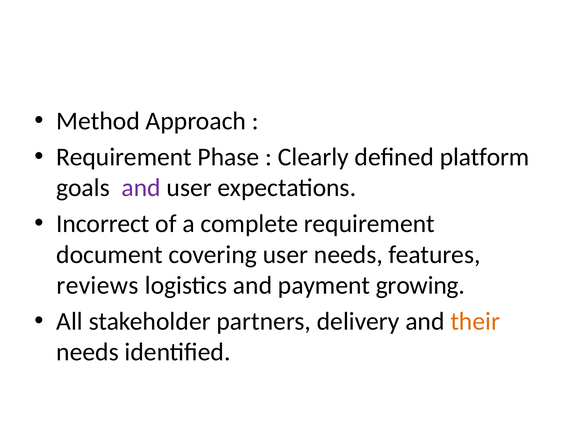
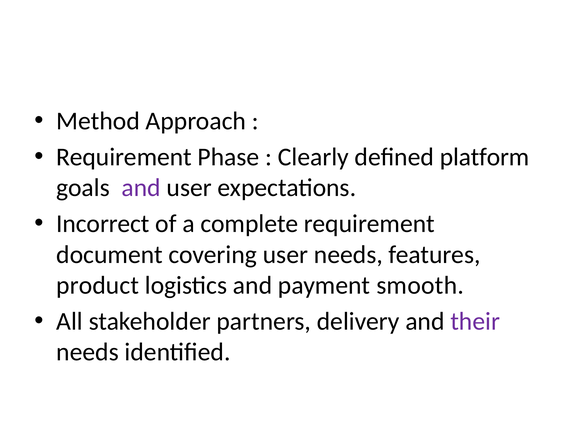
reviews: reviews -> product
growing: growing -> smooth
their colour: orange -> purple
